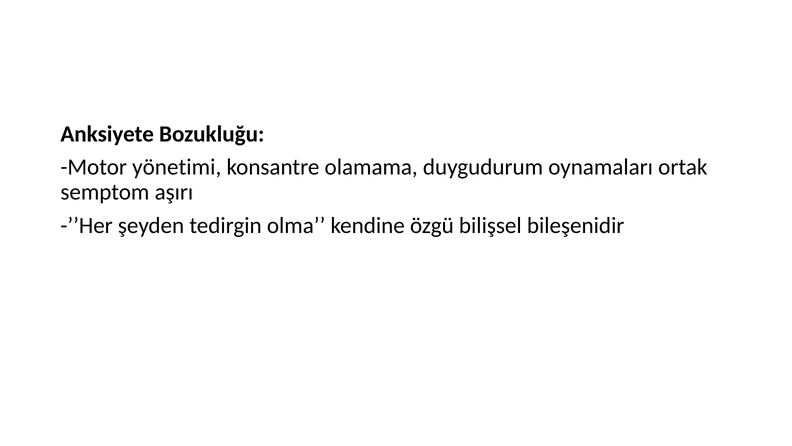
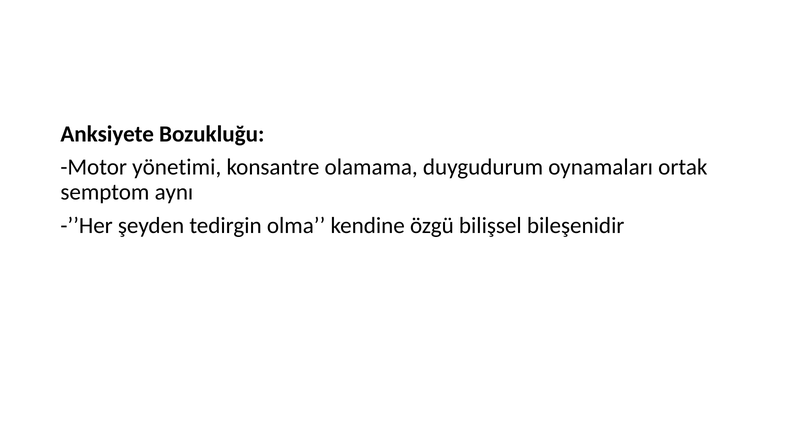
aşırı: aşırı -> aynı
